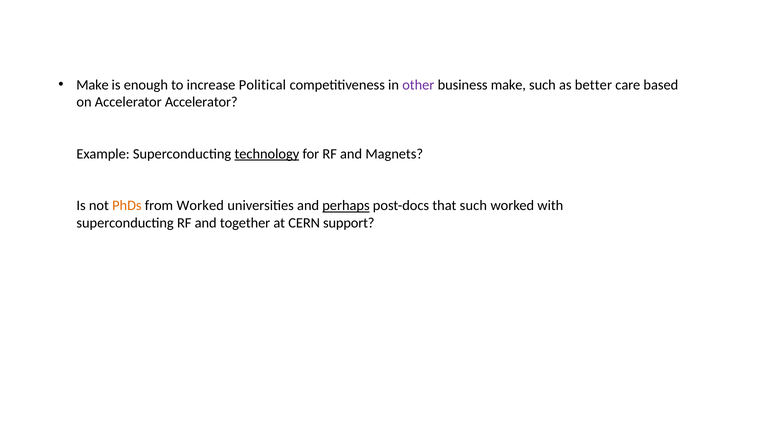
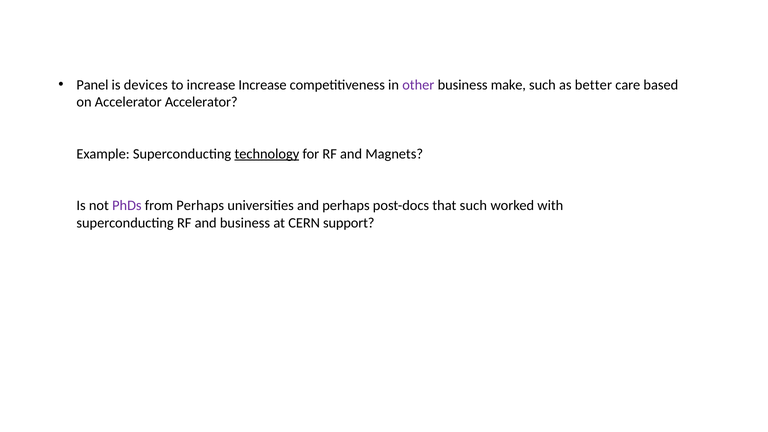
Make at (92, 85): Make -> Panel
enough: enough -> devices
increase Political: Political -> Increase
PhDs colour: orange -> purple
from Worked: Worked -> Perhaps
perhaps at (346, 206) underline: present -> none
and together: together -> business
